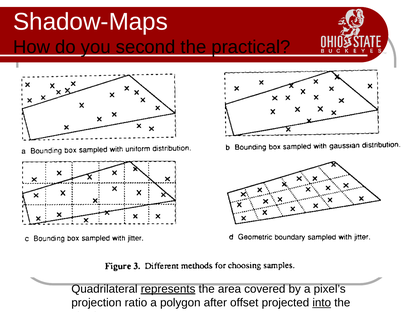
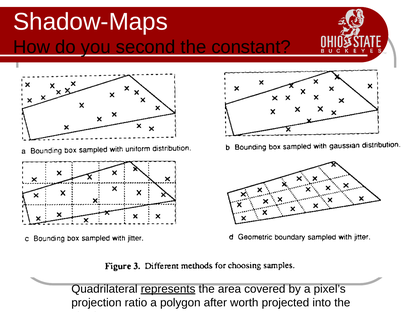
practical: practical -> constant
offset: offset -> worth
into underline: present -> none
